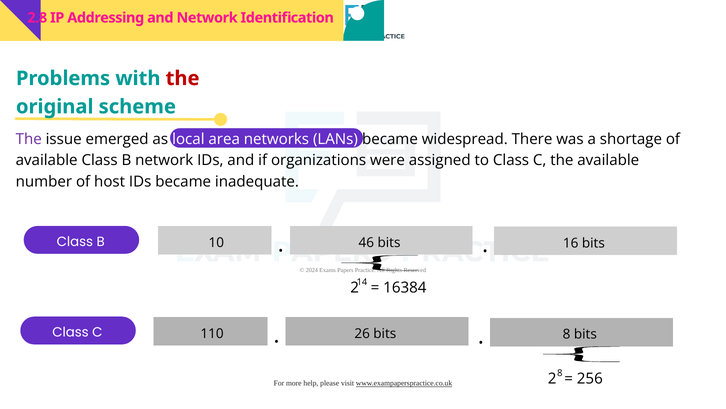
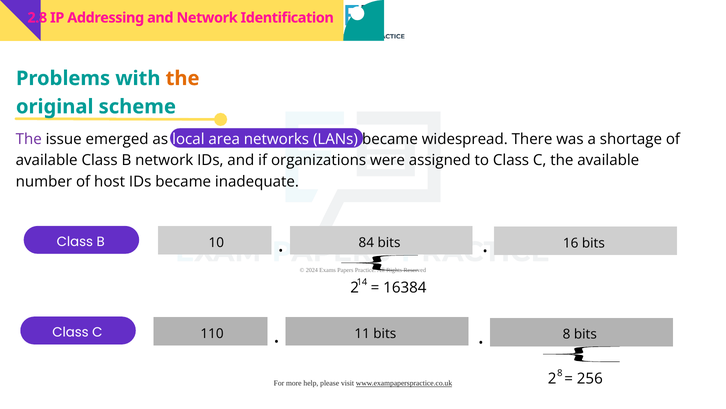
the at (183, 78) colour: red -> orange
46: 46 -> 84
26: 26 -> 11
